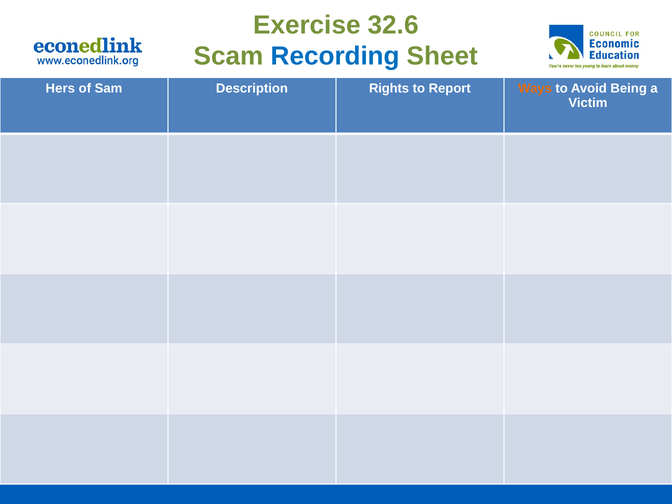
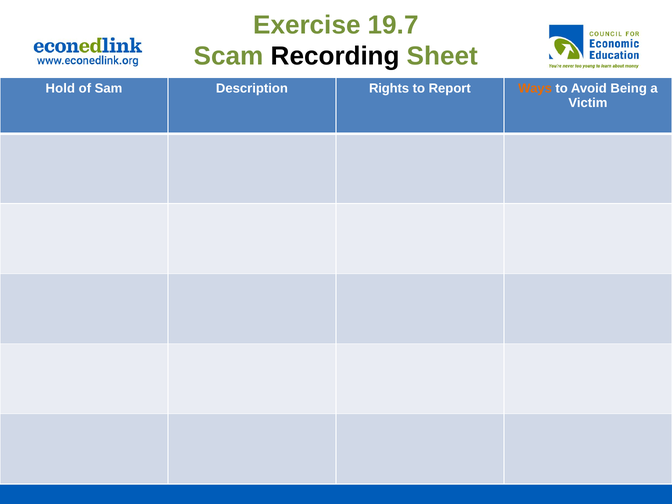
32.6: 32.6 -> 19.7
Recording colour: blue -> black
Hers: Hers -> Hold
